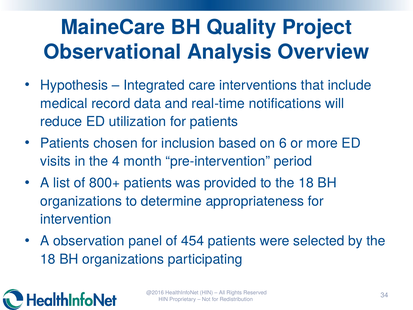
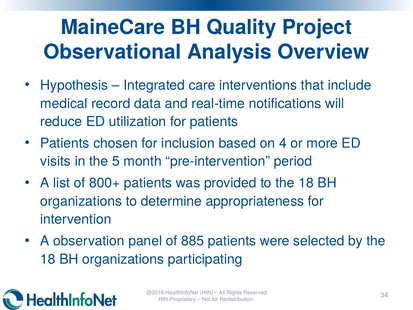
6: 6 -> 4
4: 4 -> 5
454: 454 -> 885
